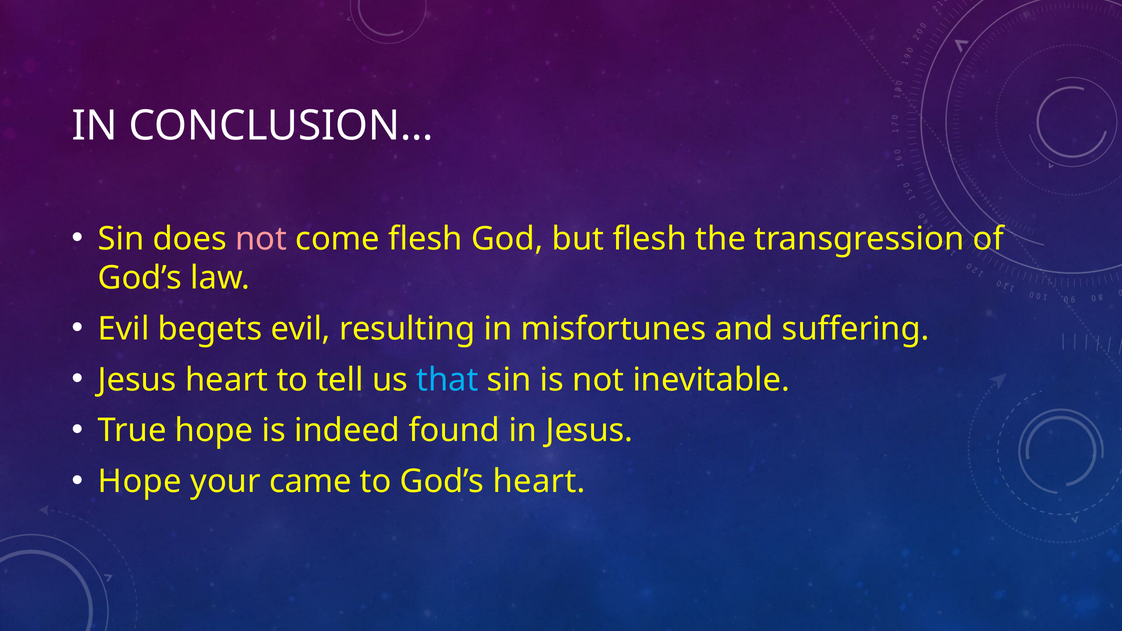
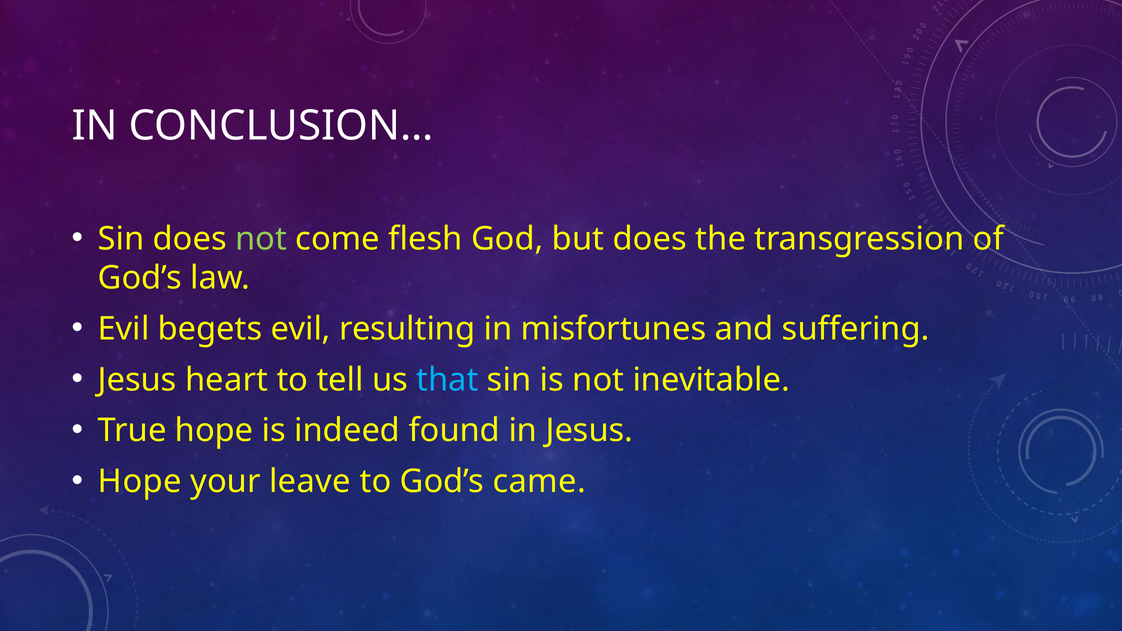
not at (261, 239) colour: pink -> light green
but flesh: flesh -> does
came: came -> leave
God’s heart: heart -> came
